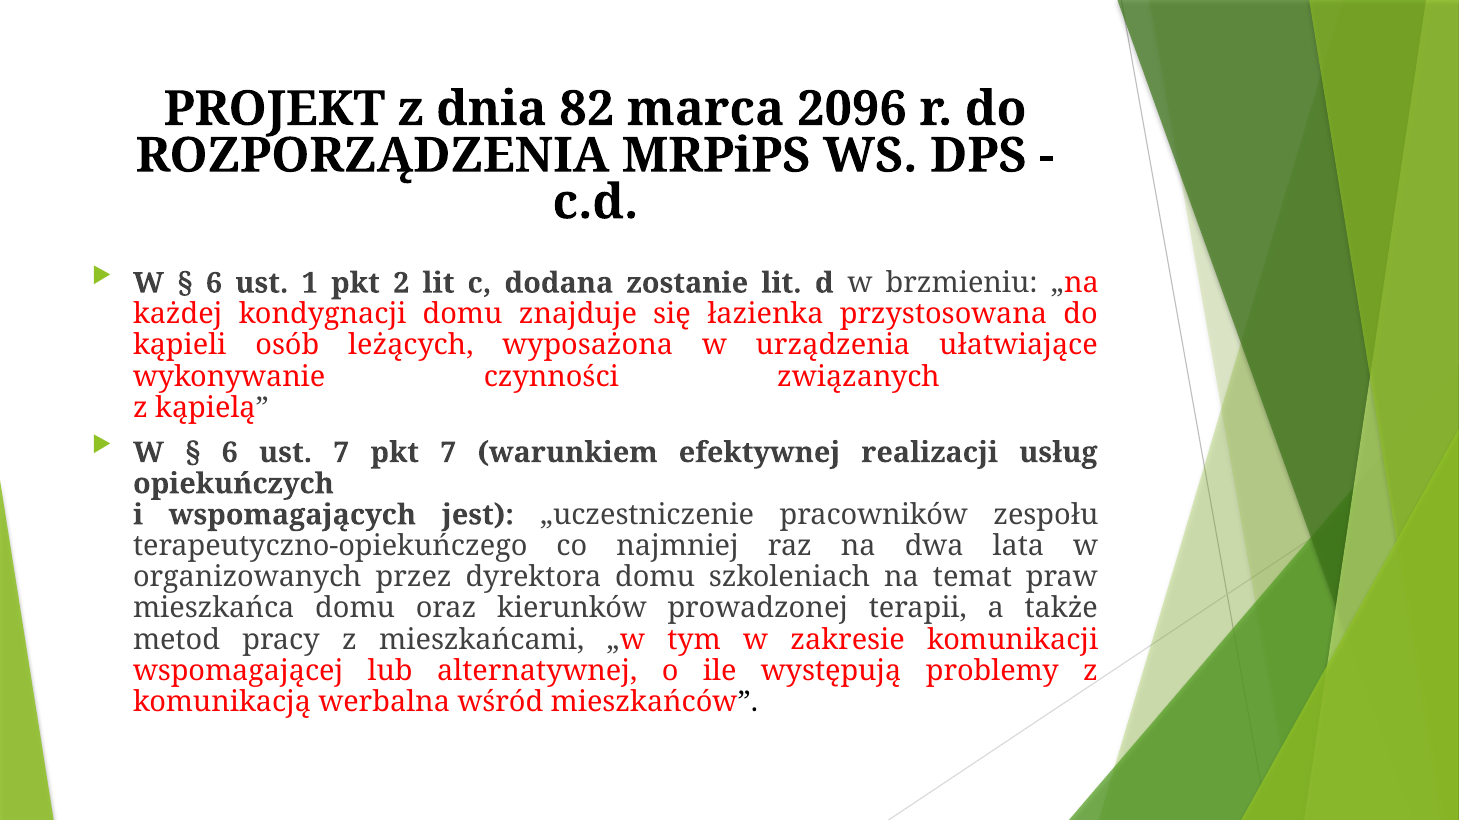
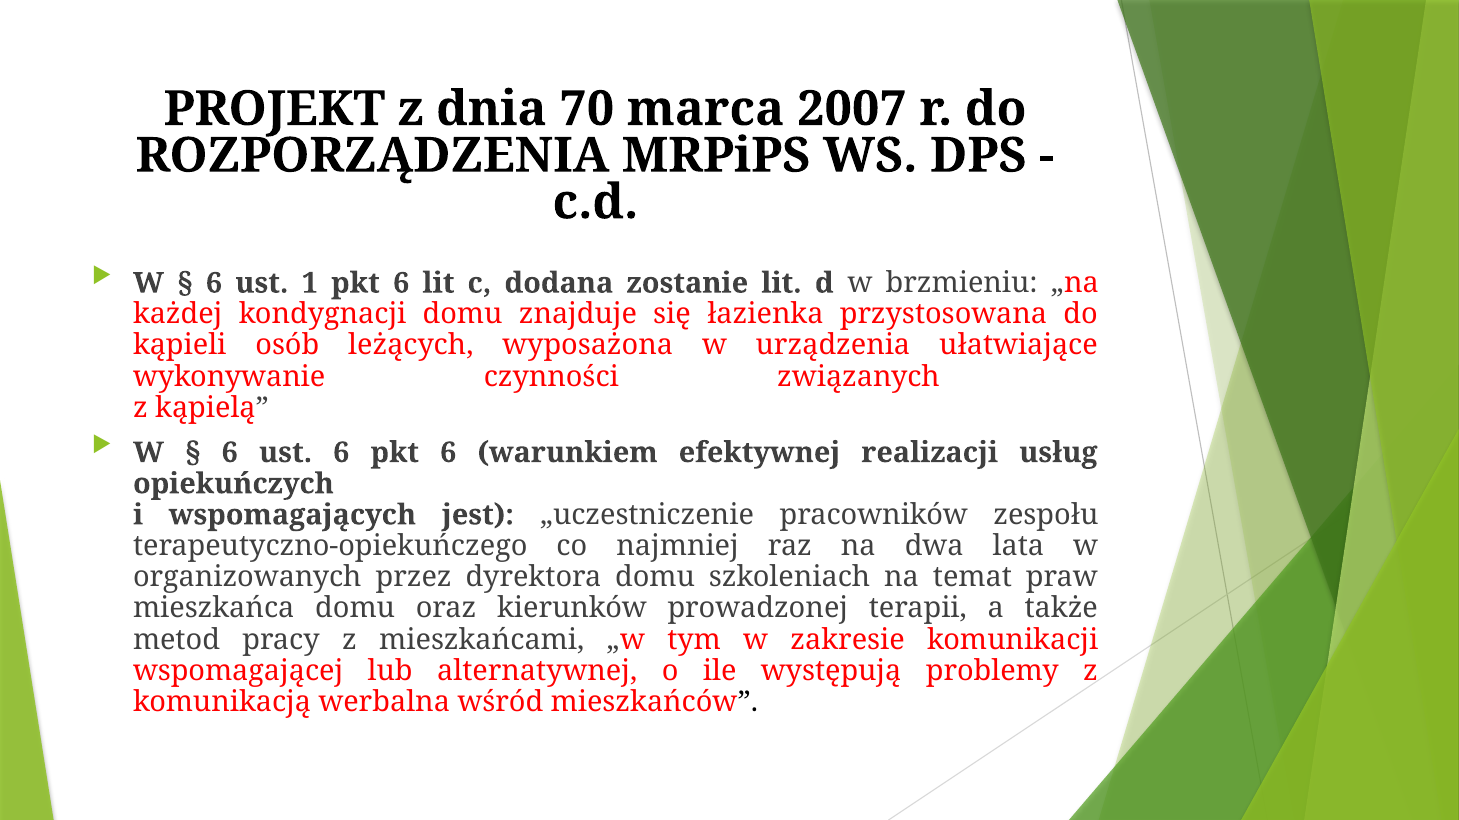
82: 82 -> 70
2096: 2096 -> 2007
1 pkt 2: 2 -> 6
ust 7: 7 -> 6
7 at (448, 453): 7 -> 6
